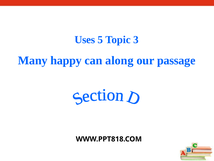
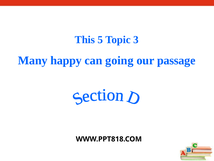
Uses: Uses -> This
along: along -> going
